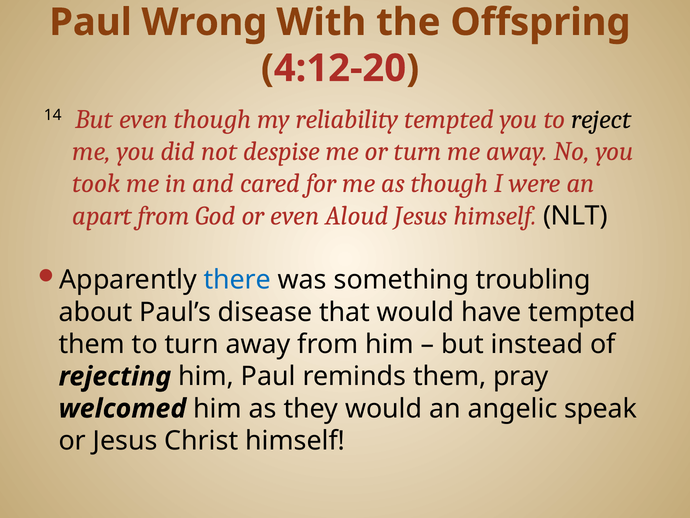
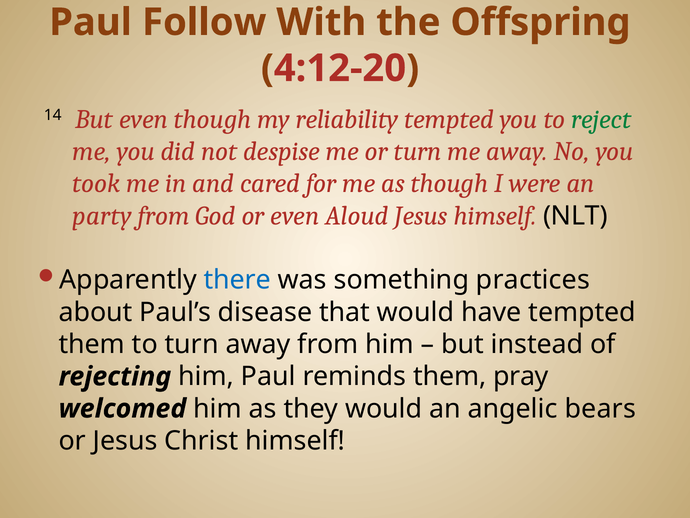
Wrong: Wrong -> Follow
reject colour: black -> green
apart: apart -> party
troubling: troubling -> practices
speak: speak -> bears
